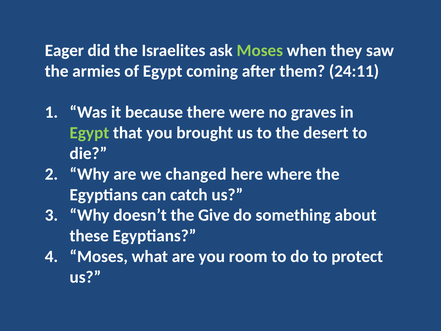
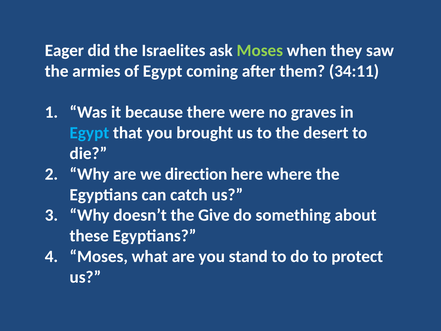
24:11: 24:11 -> 34:11
Egypt at (89, 133) colour: light green -> light blue
changed: changed -> direction
room: room -> stand
